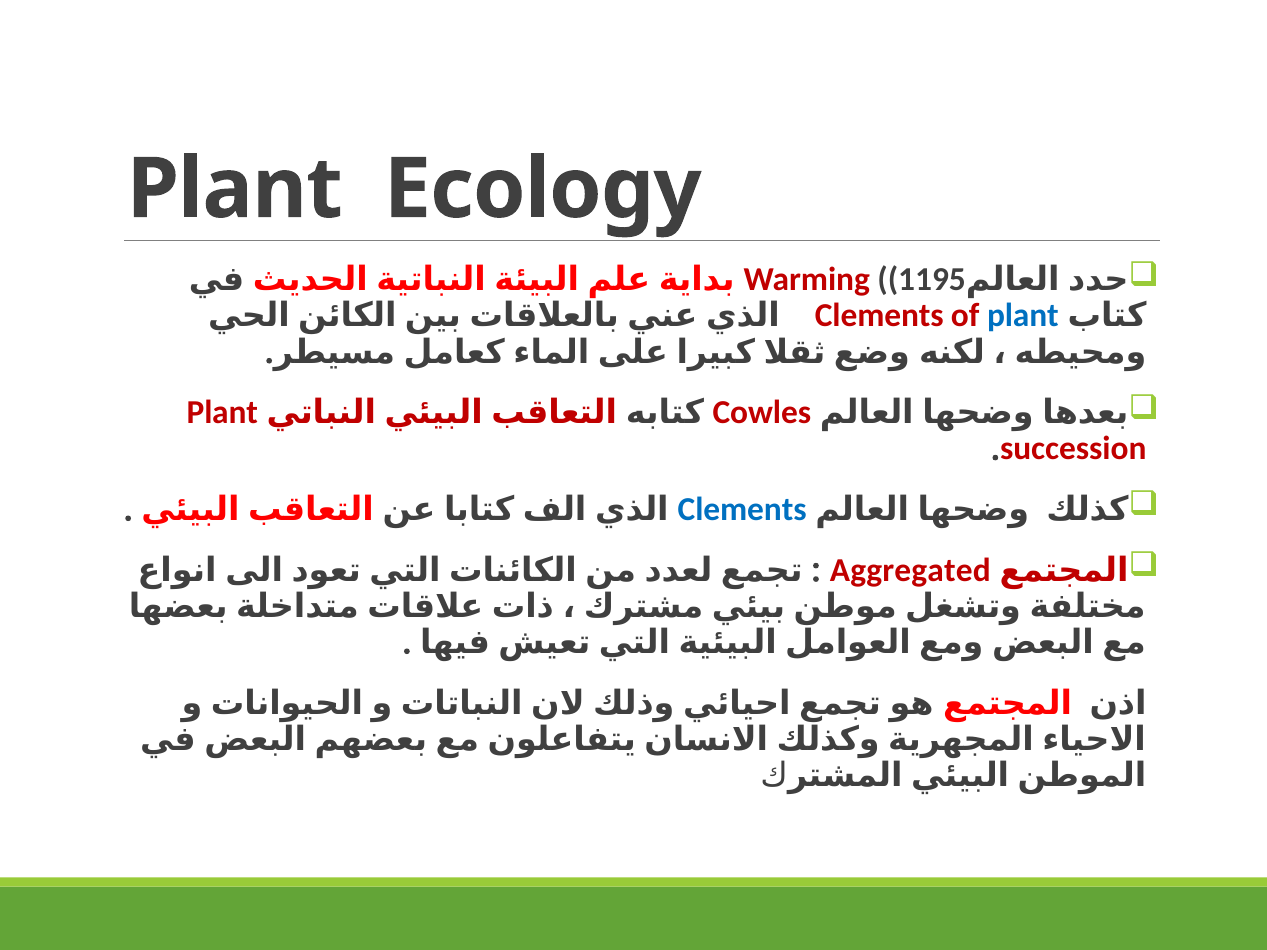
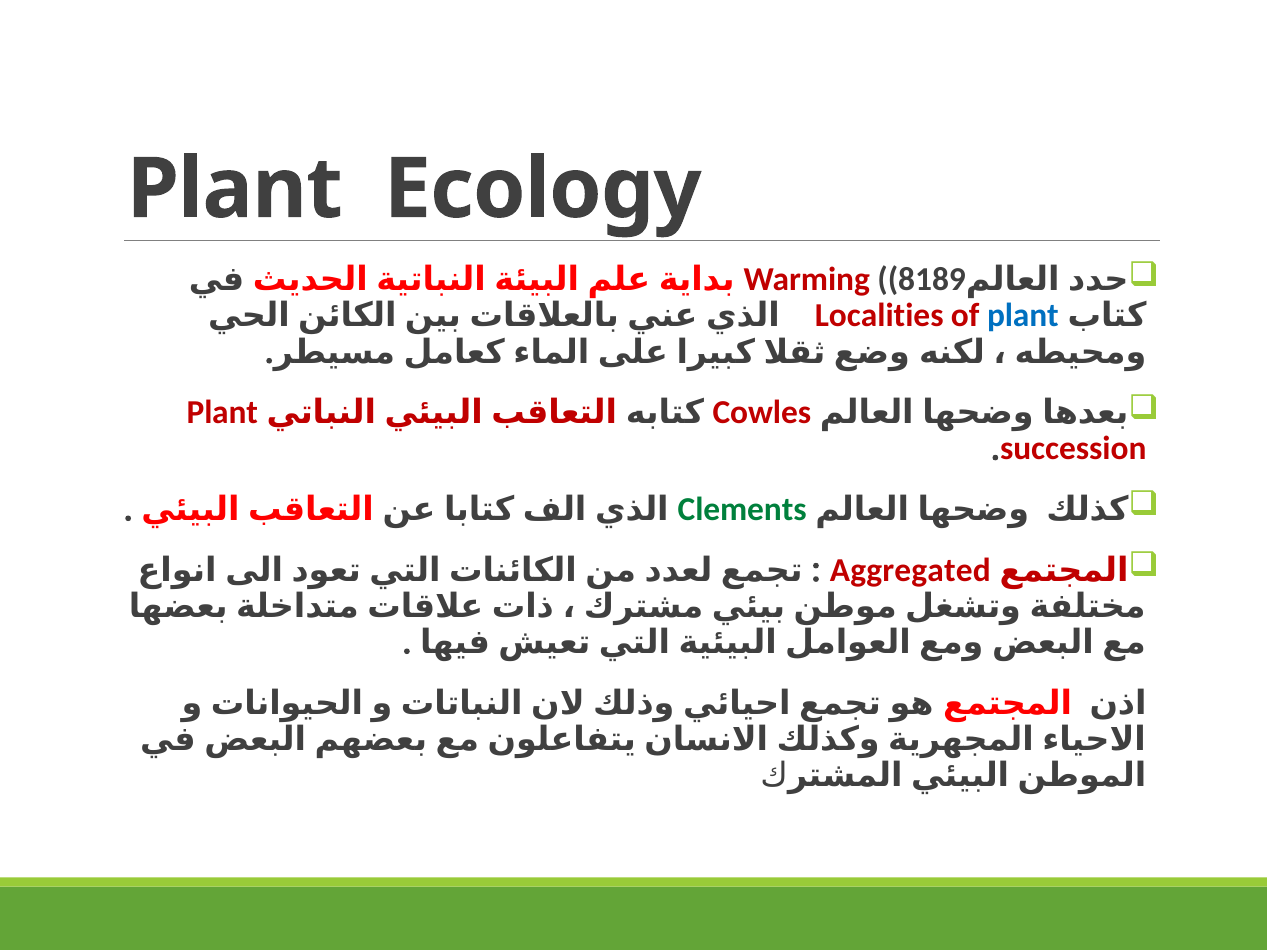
1195: 1195 -> 8189
Clements at (879, 316): Clements -> Localities
Clements at (742, 510) colour: blue -> green
